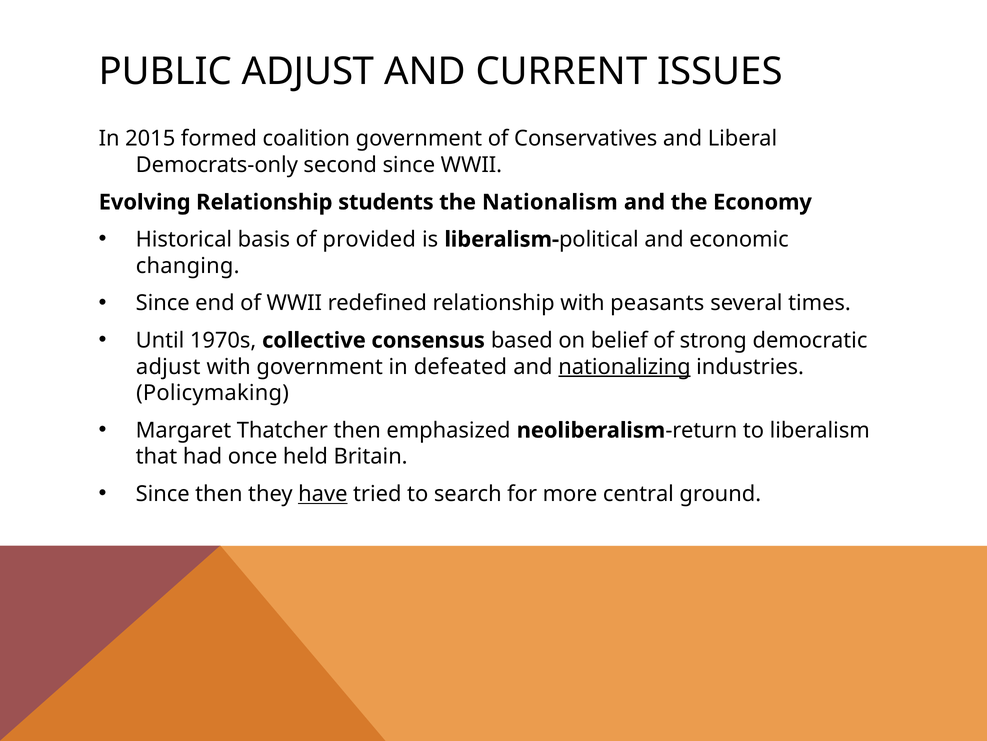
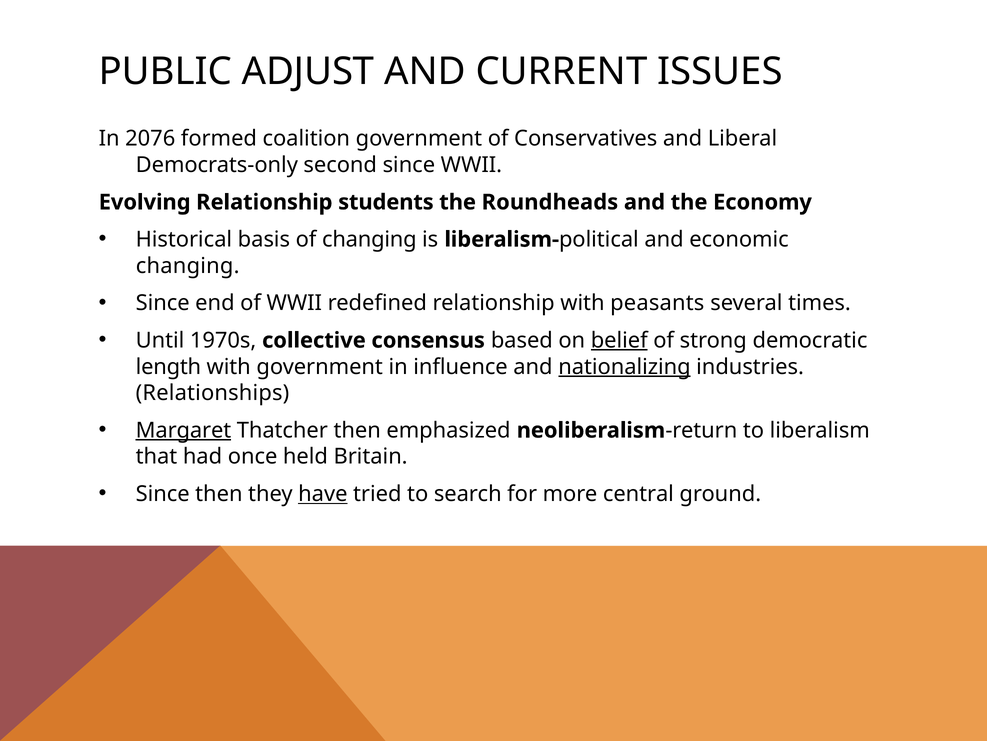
2015: 2015 -> 2076
Nationalism: Nationalism -> Roundheads
of provided: provided -> changing
belief underline: none -> present
adjust at (168, 366): adjust -> length
defeated: defeated -> influence
Policymaking: Policymaking -> Relationships
Margaret underline: none -> present
